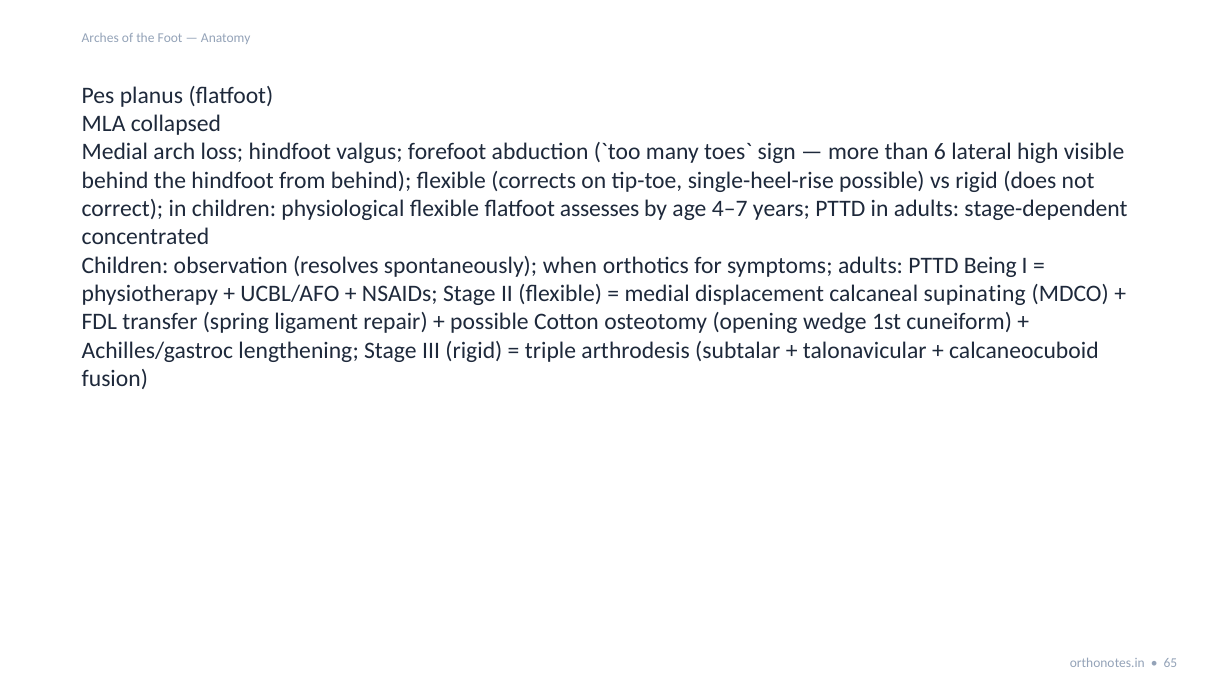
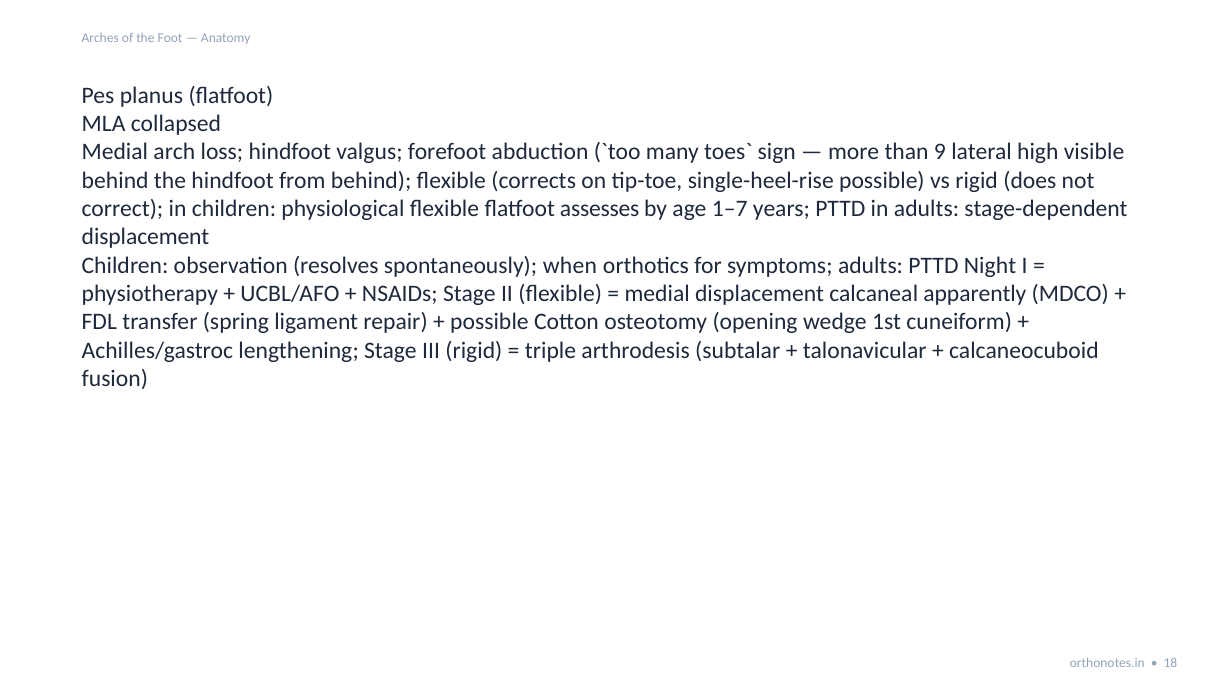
6: 6 -> 9
4–7: 4–7 -> 1–7
concentrated at (146, 237): concentrated -> displacement
Being: Being -> Night
supinating: supinating -> apparently
65: 65 -> 18
